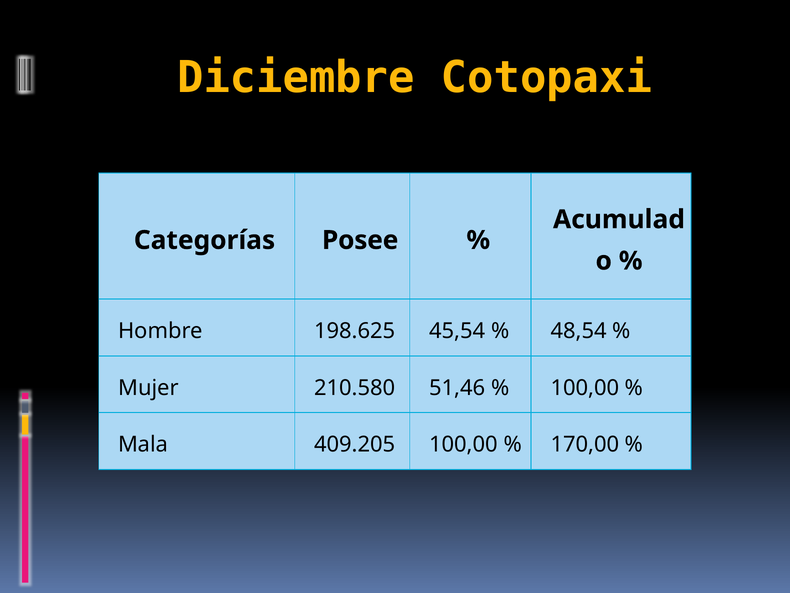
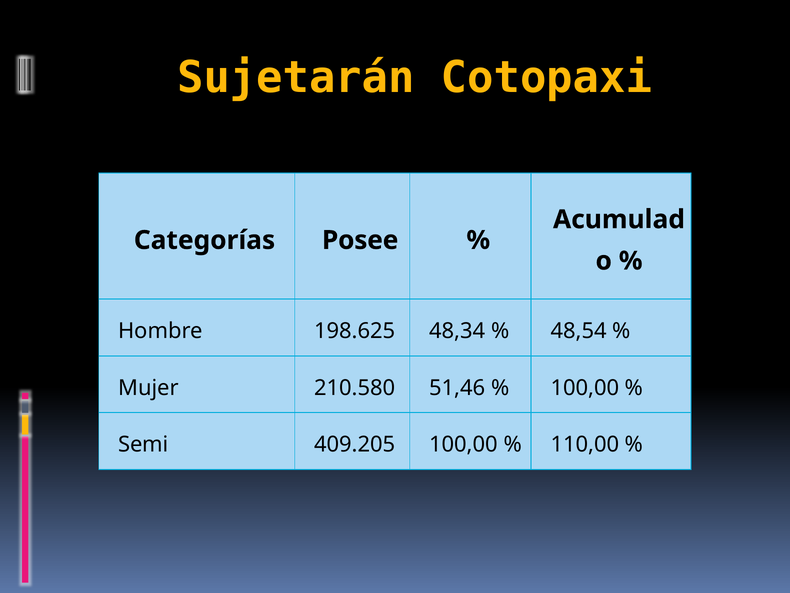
Diciembre: Diciembre -> Sujetarán
45,54: 45,54 -> 48,34
Mala: Mala -> Semi
170,00: 170,00 -> 110,00
